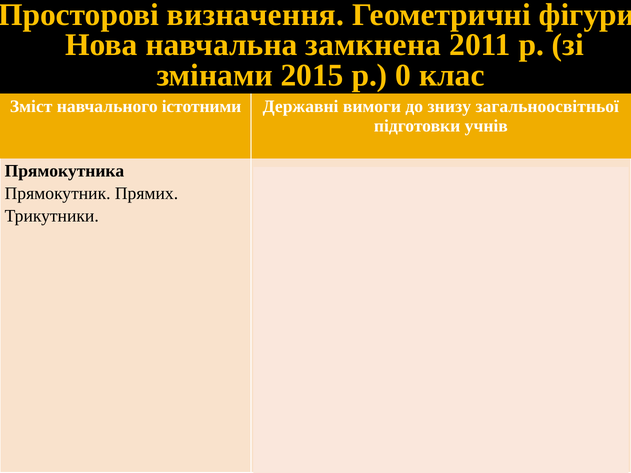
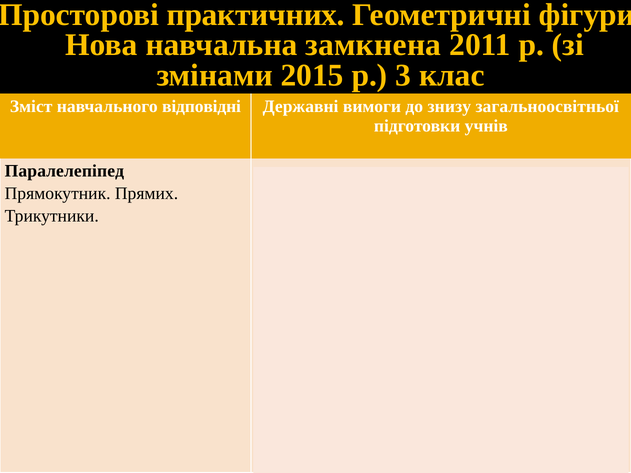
визначення at (256, 15): визначення -> практичних
0: 0 -> 3
істотними: істотними -> відповідні
Прямокутника at (64, 171): Прямокутника -> Паралелепіпед
